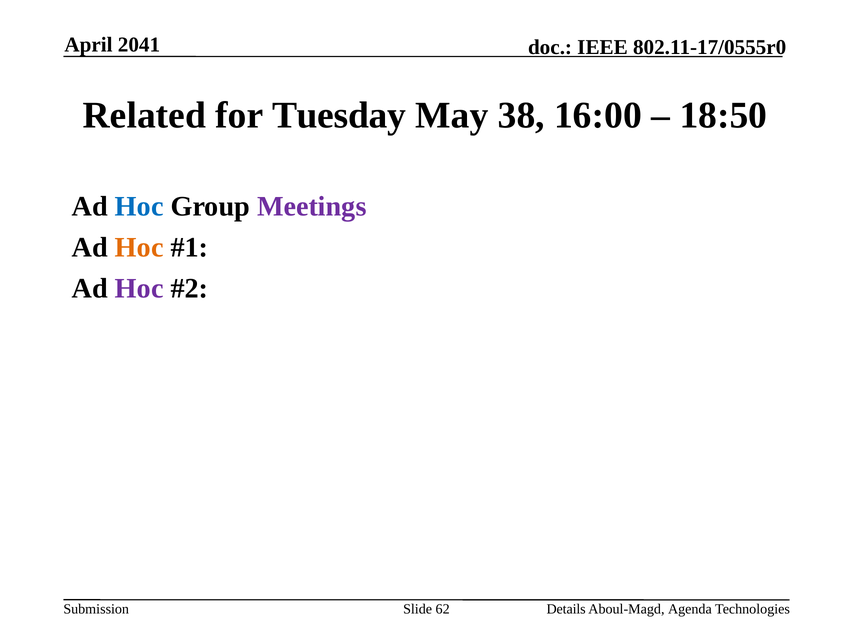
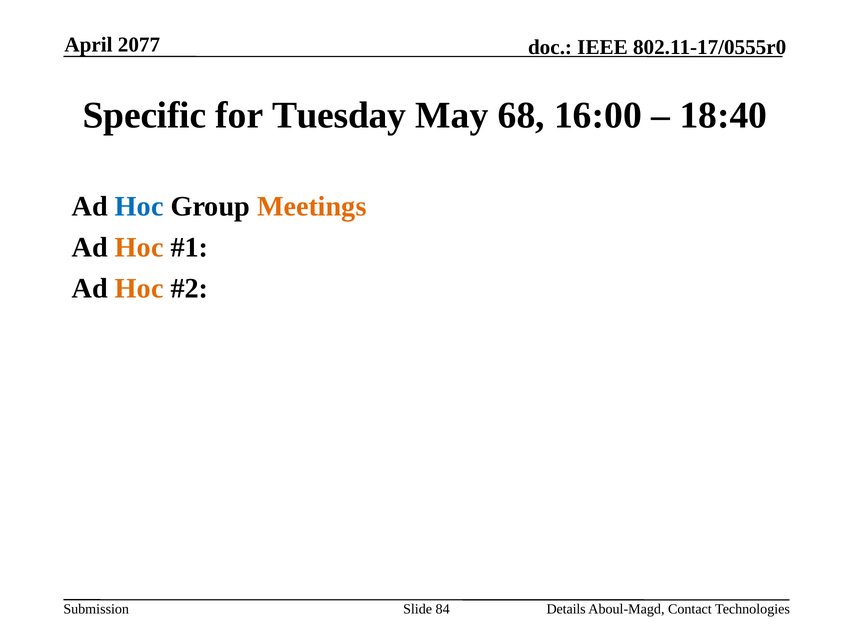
2041: 2041 -> 2077
Related: Related -> Specific
38: 38 -> 68
18:50: 18:50 -> 18:40
Meetings colour: purple -> orange
Hoc at (139, 288) colour: purple -> orange
62: 62 -> 84
Agenda: Agenda -> Contact
